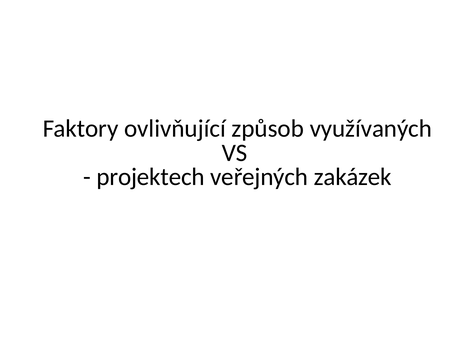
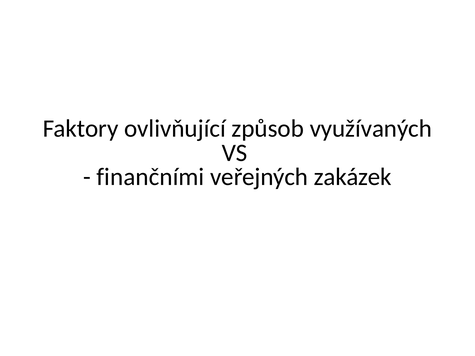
projektech: projektech -> finančními
